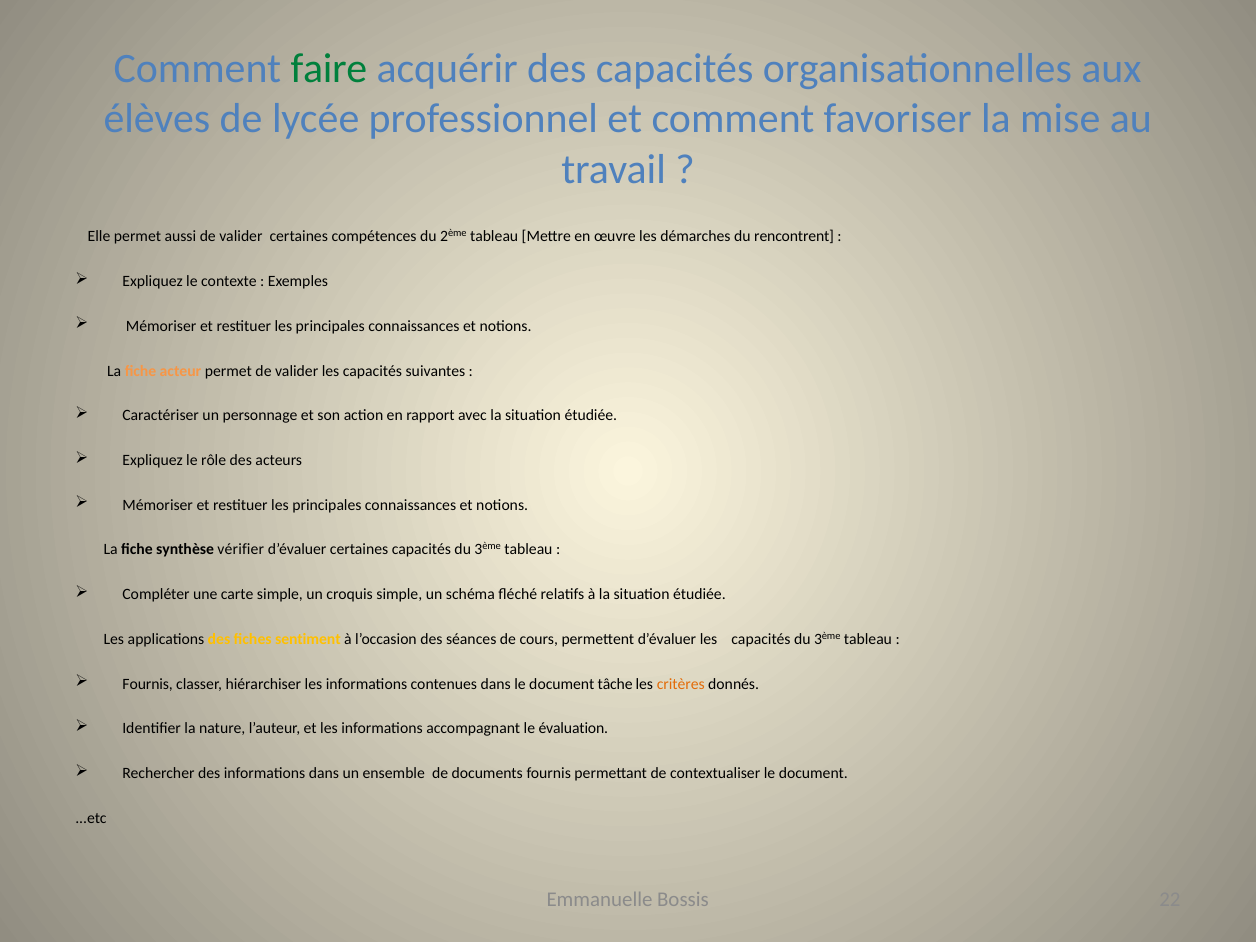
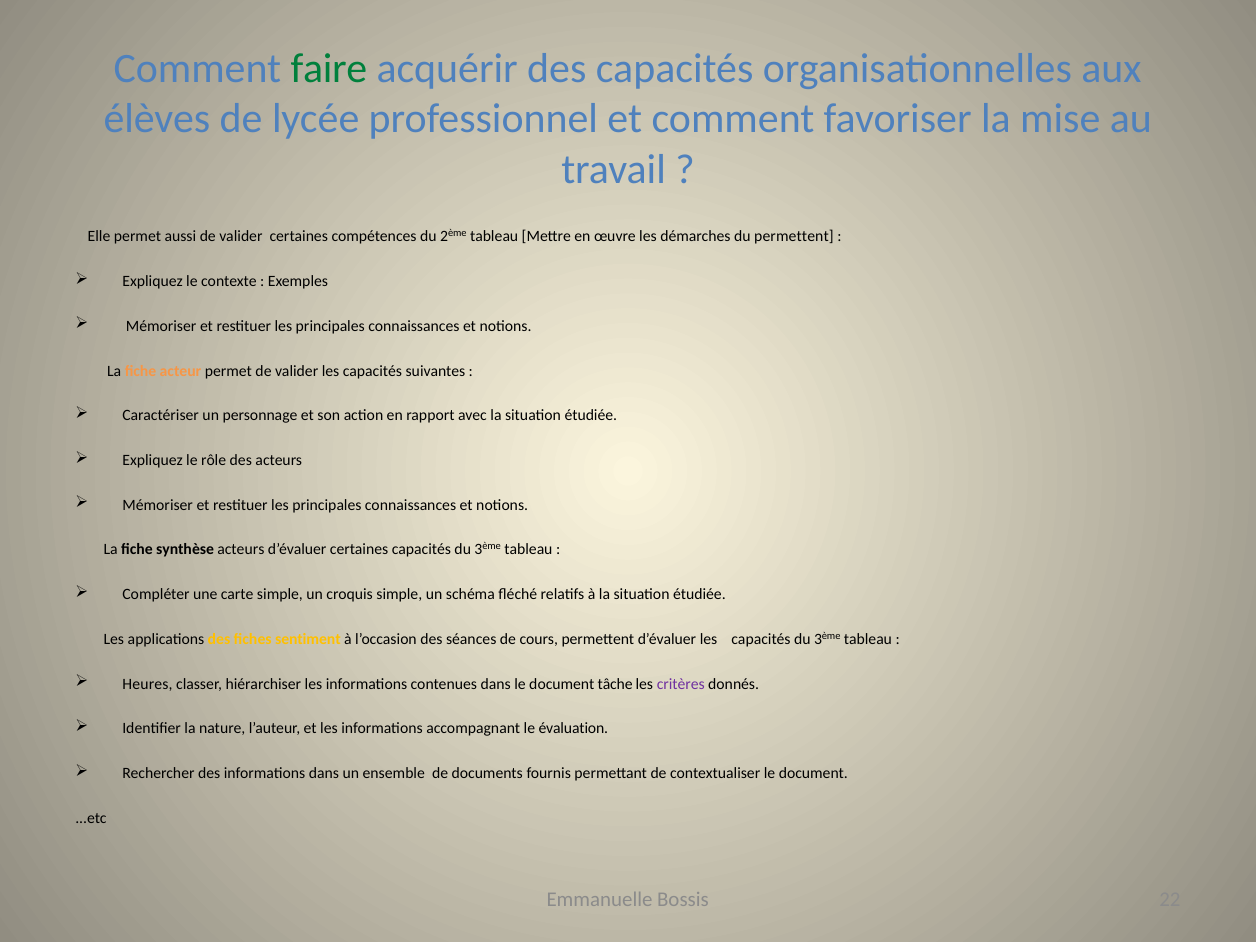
du rencontrent: rencontrent -> permettent
synthèse vérifier: vérifier -> acteurs
Fournis at (148, 684): Fournis -> Heures
critères colour: orange -> purple
